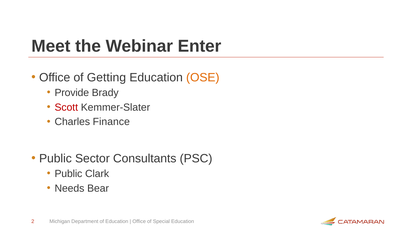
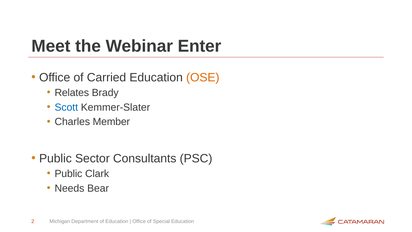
Getting: Getting -> Carried
Provide: Provide -> Relates
Scott colour: red -> blue
Finance: Finance -> Member
